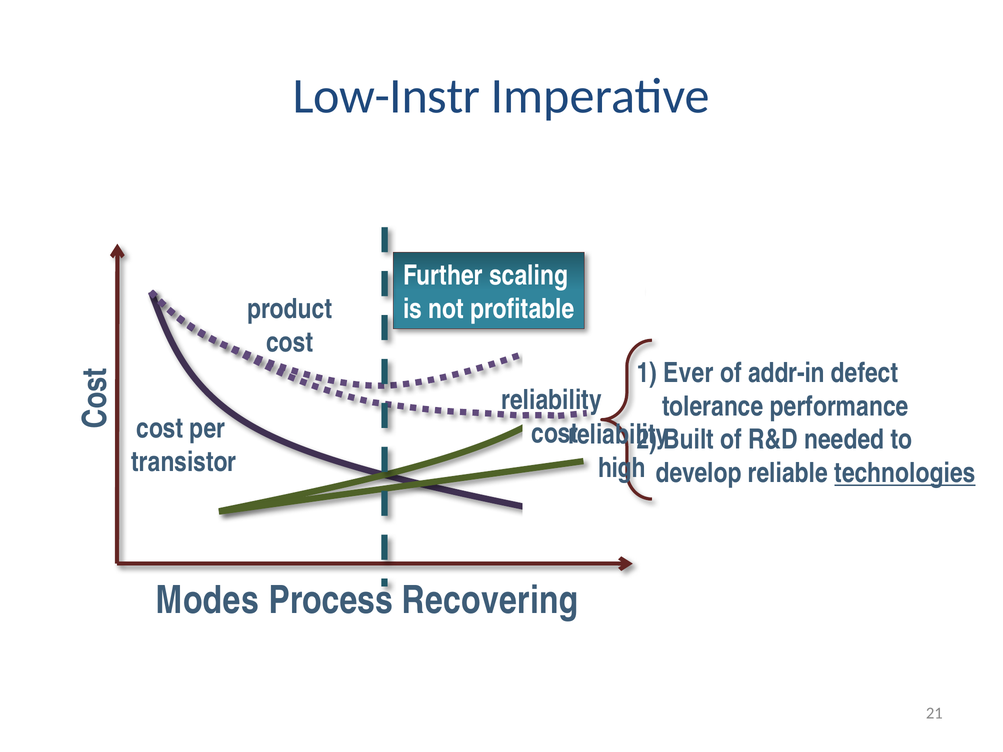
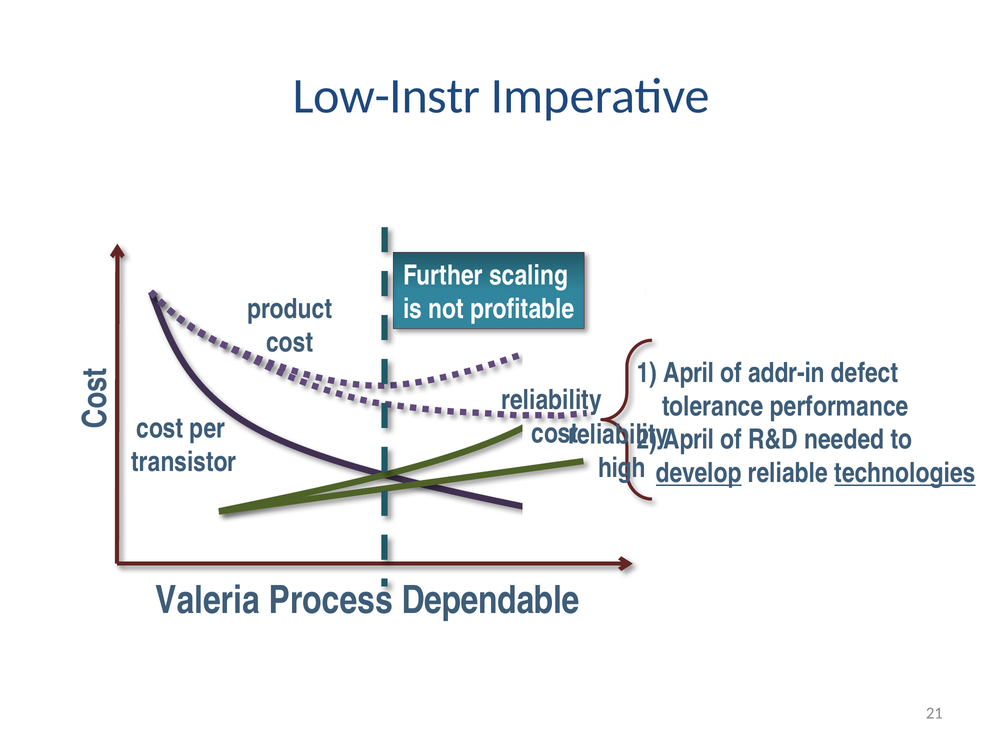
Ever at (688, 373): Ever -> April
Built at (689, 440): Built -> April
develop underline: none -> present
Modes: Modes -> Valeria
Recovering: Recovering -> Dependable
